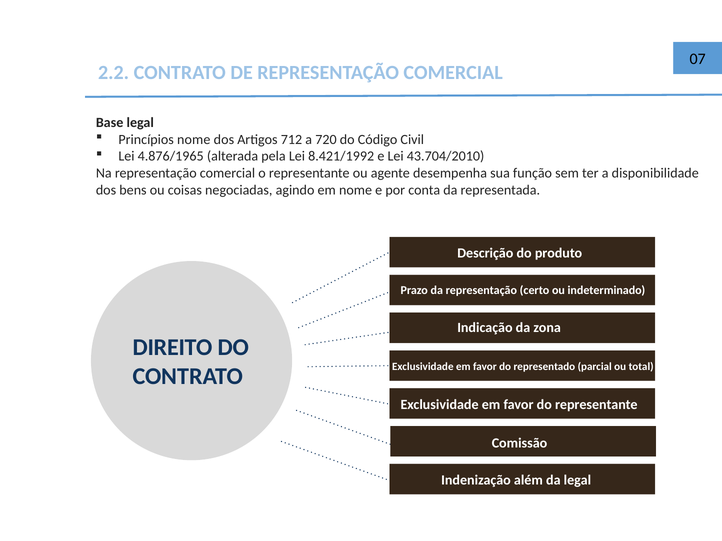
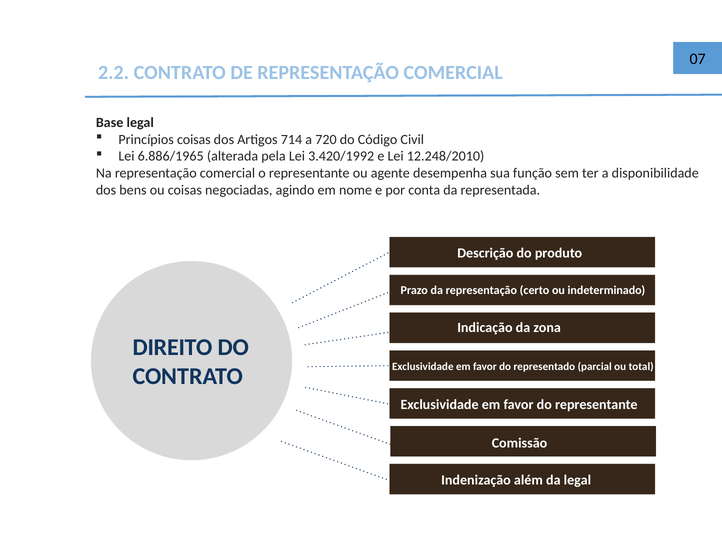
Princípios nome: nome -> coisas
712: 712 -> 714
4.876/1965: 4.876/1965 -> 6.886/1965
8.421/1992: 8.421/1992 -> 3.420/1992
43.704/2010: 43.704/2010 -> 12.248/2010
